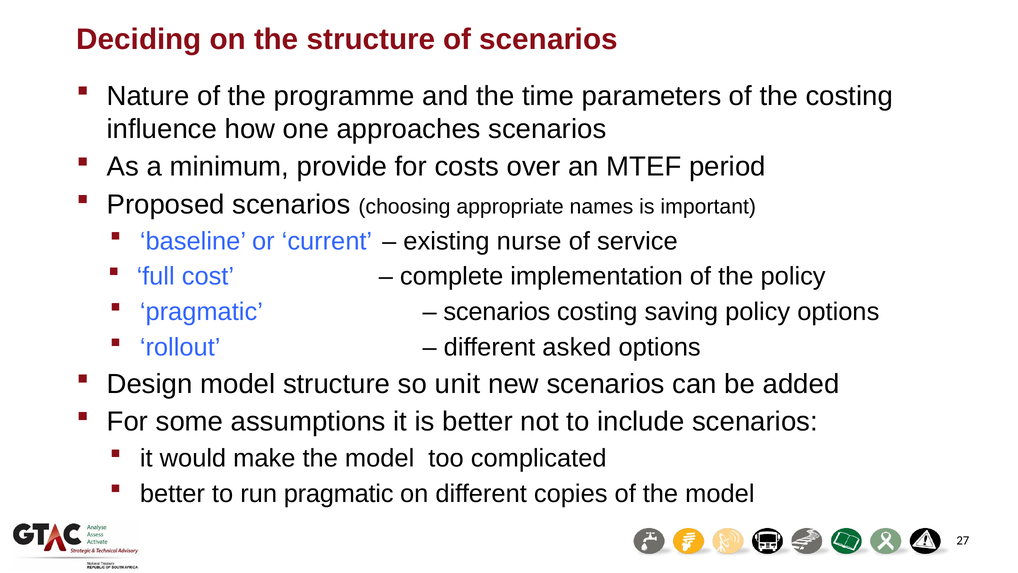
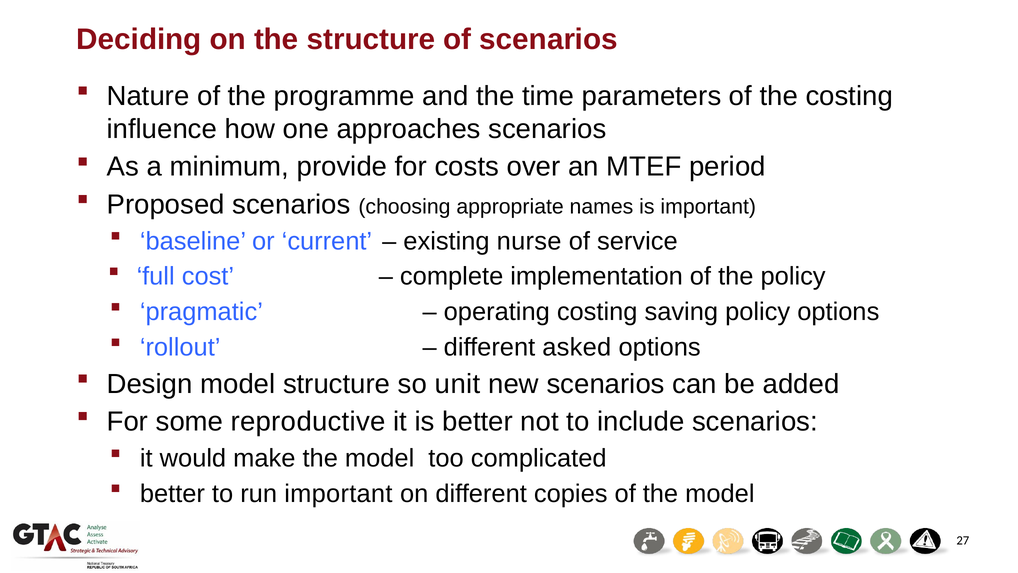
scenarios at (497, 312): scenarios -> operating
assumptions: assumptions -> reproductive
run pragmatic: pragmatic -> important
